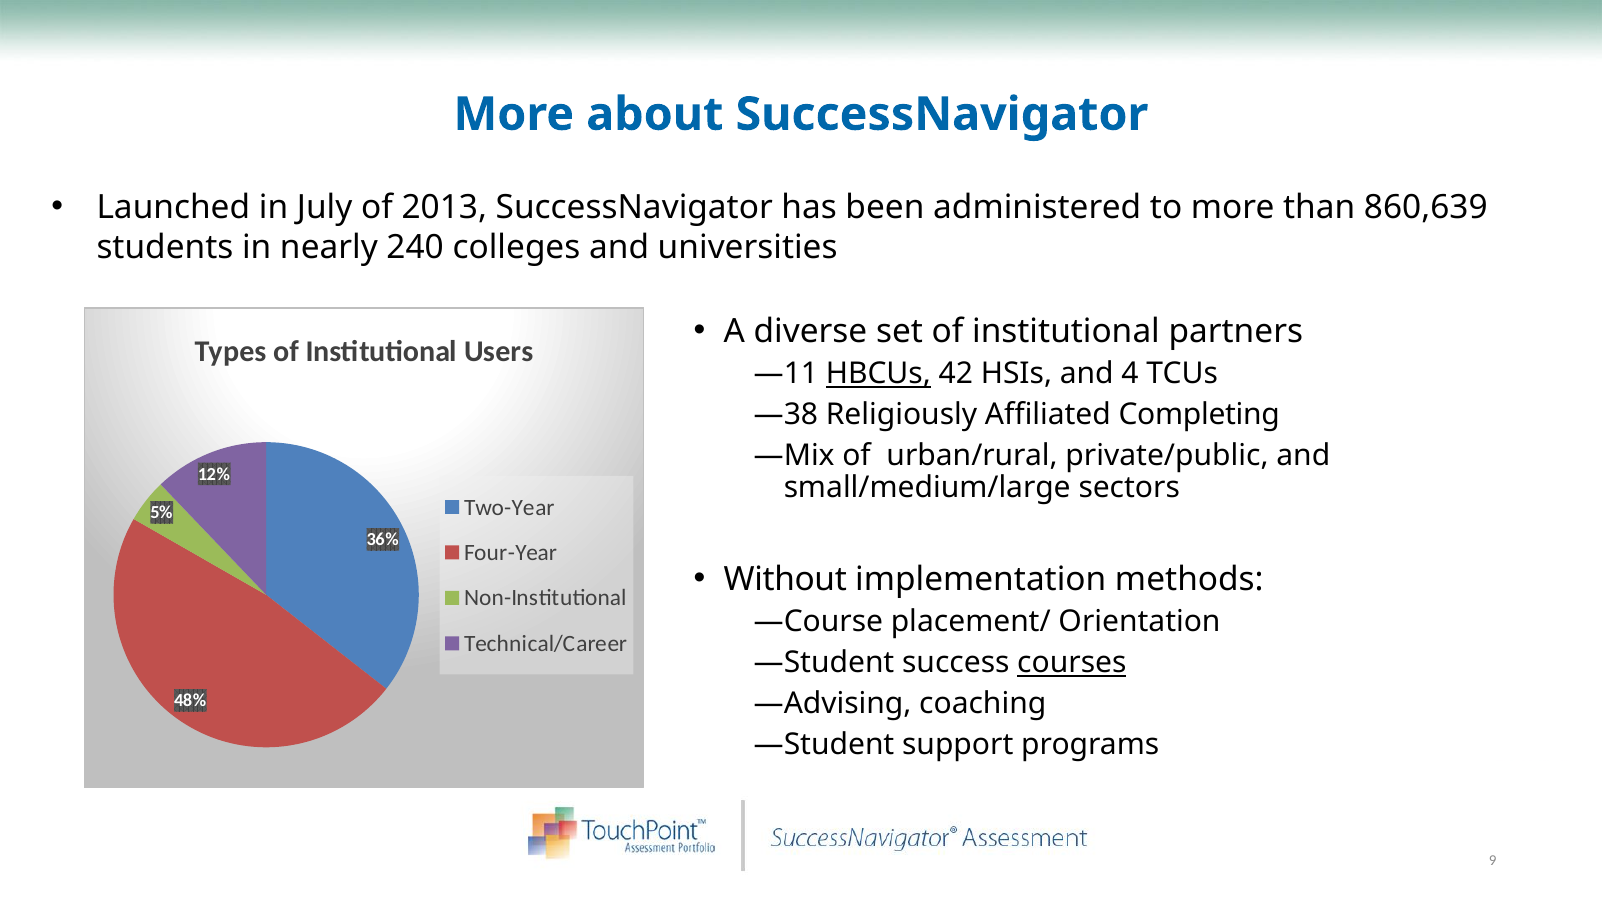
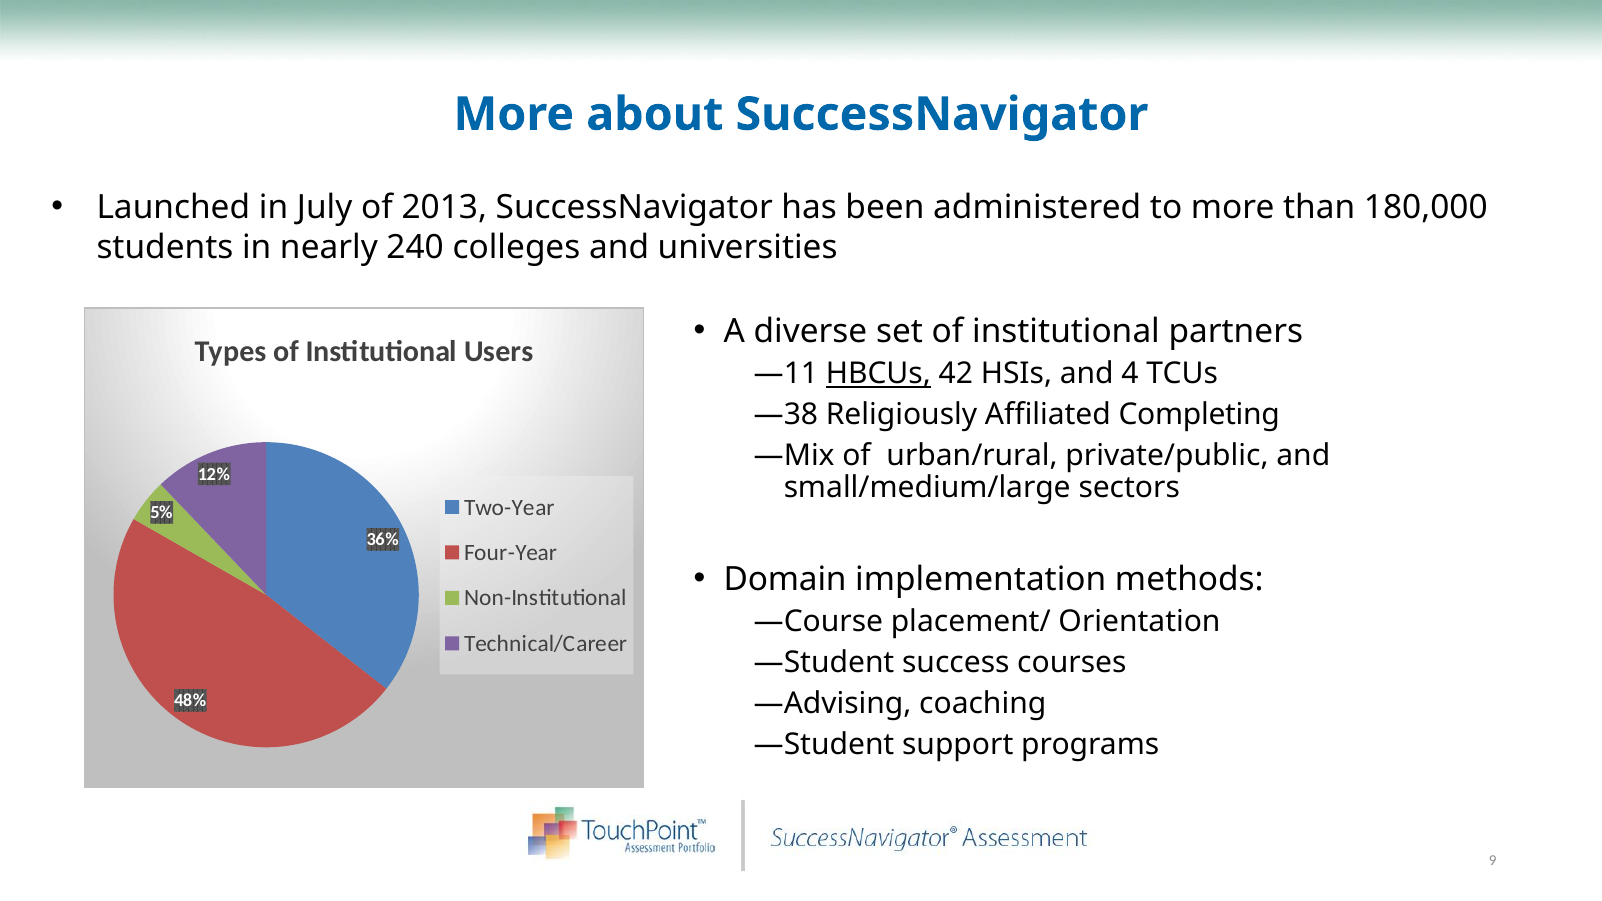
860,639: 860,639 -> 180,000
Without: Without -> Domain
courses underline: present -> none
